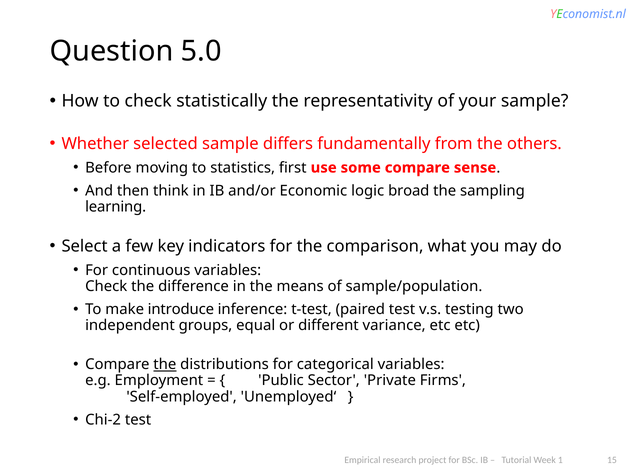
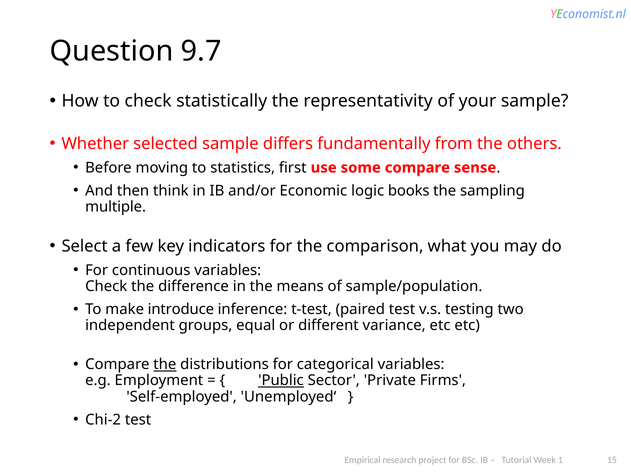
5.0: 5.0 -> 9.7
broad: broad -> books
learning: learning -> multiple
Public underline: none -> present
